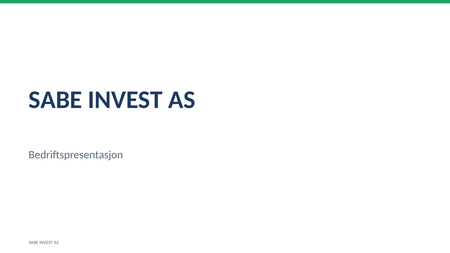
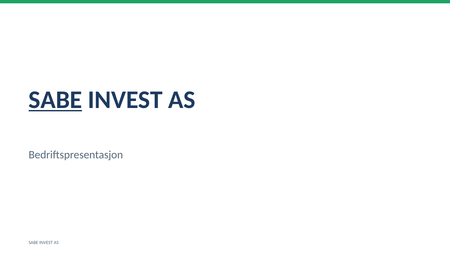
SABE at (55, 100) underline: none -> present
